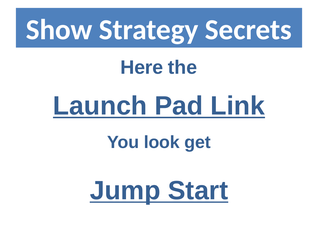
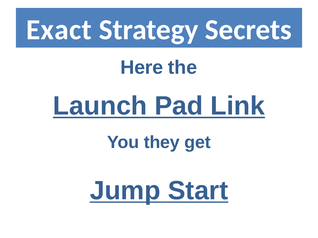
Show: Show -> Exact
look: look -> they
